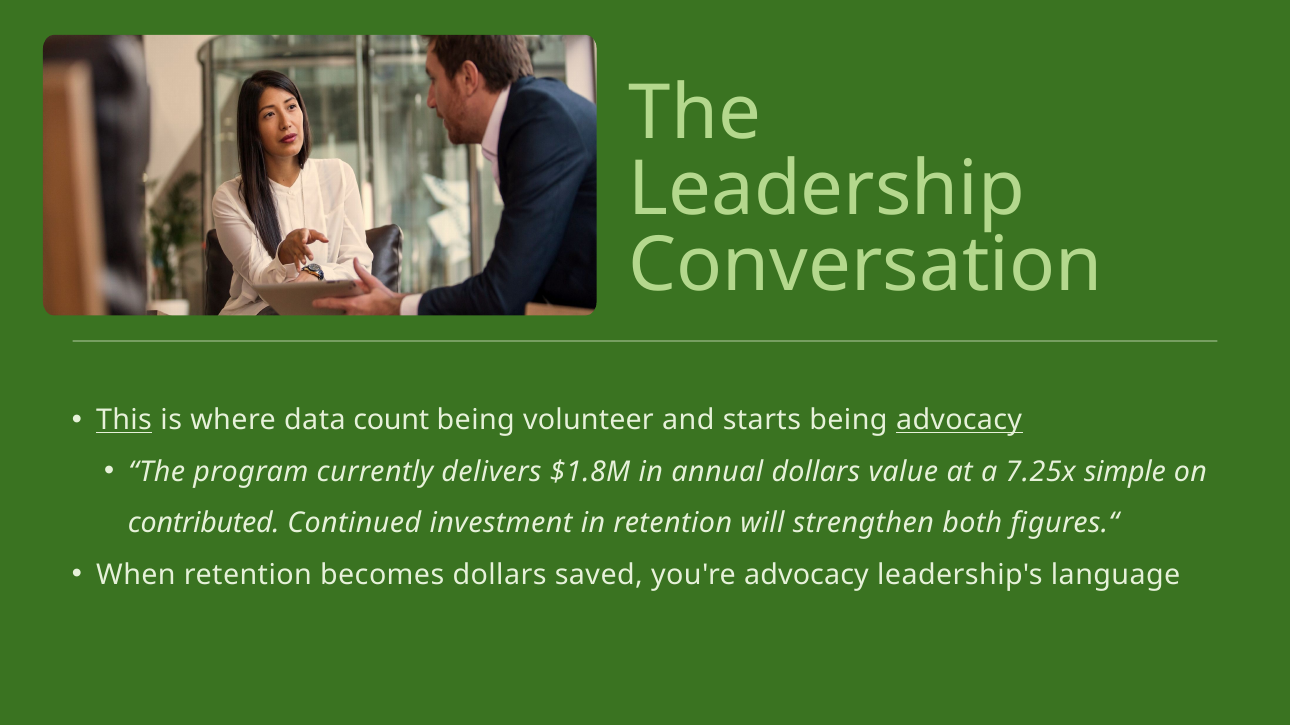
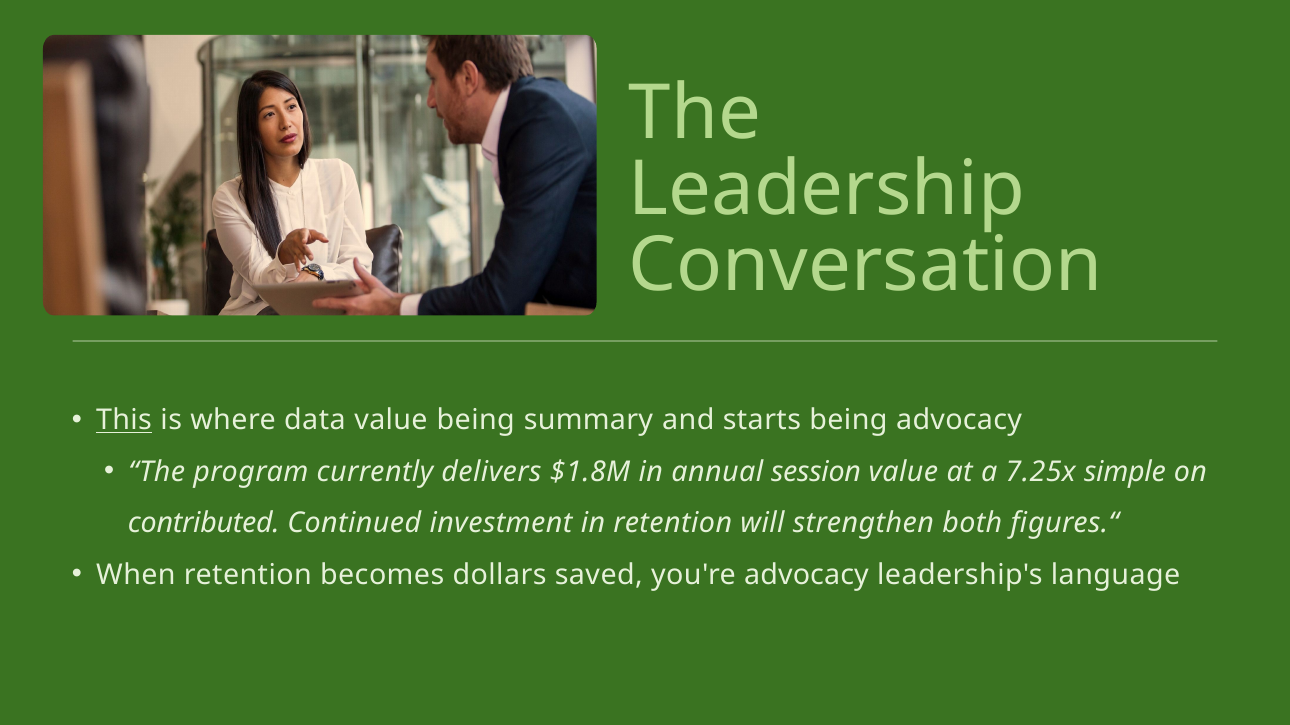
data count: count -> value
volunteer: volunteer -> summary
advocacy at (959, 421) underline: present -> none
annual dollars: dollars -> session
